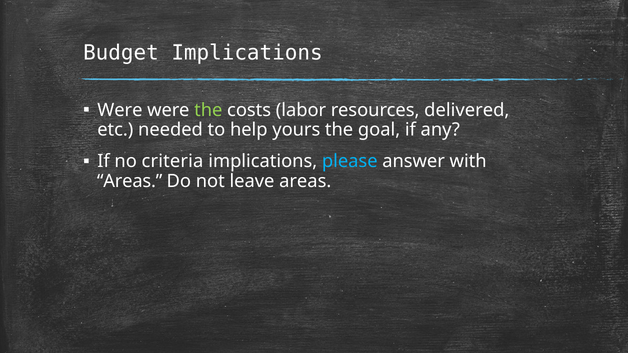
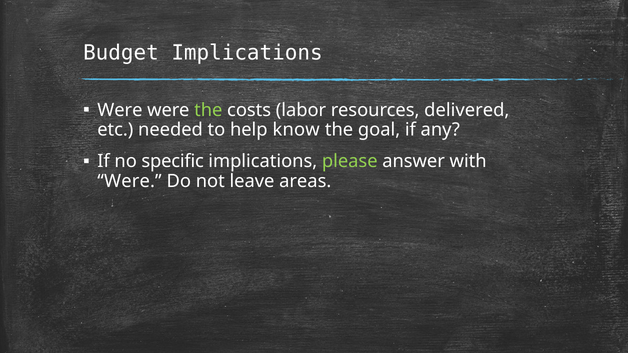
yours: yours -> know
criteria: criteria -> specific
please colour: light blue -> light green
Areas at (130, 181): Areas -> Were
